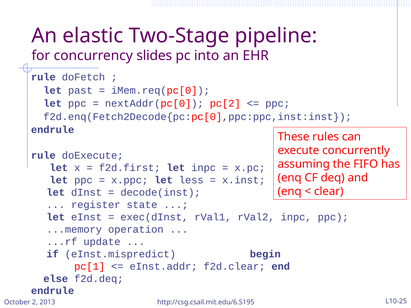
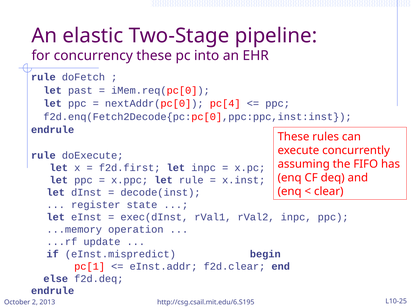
concurrency slides: slides -> these
pc[2: pc[2 -> pc[4
let less: less -> rule
